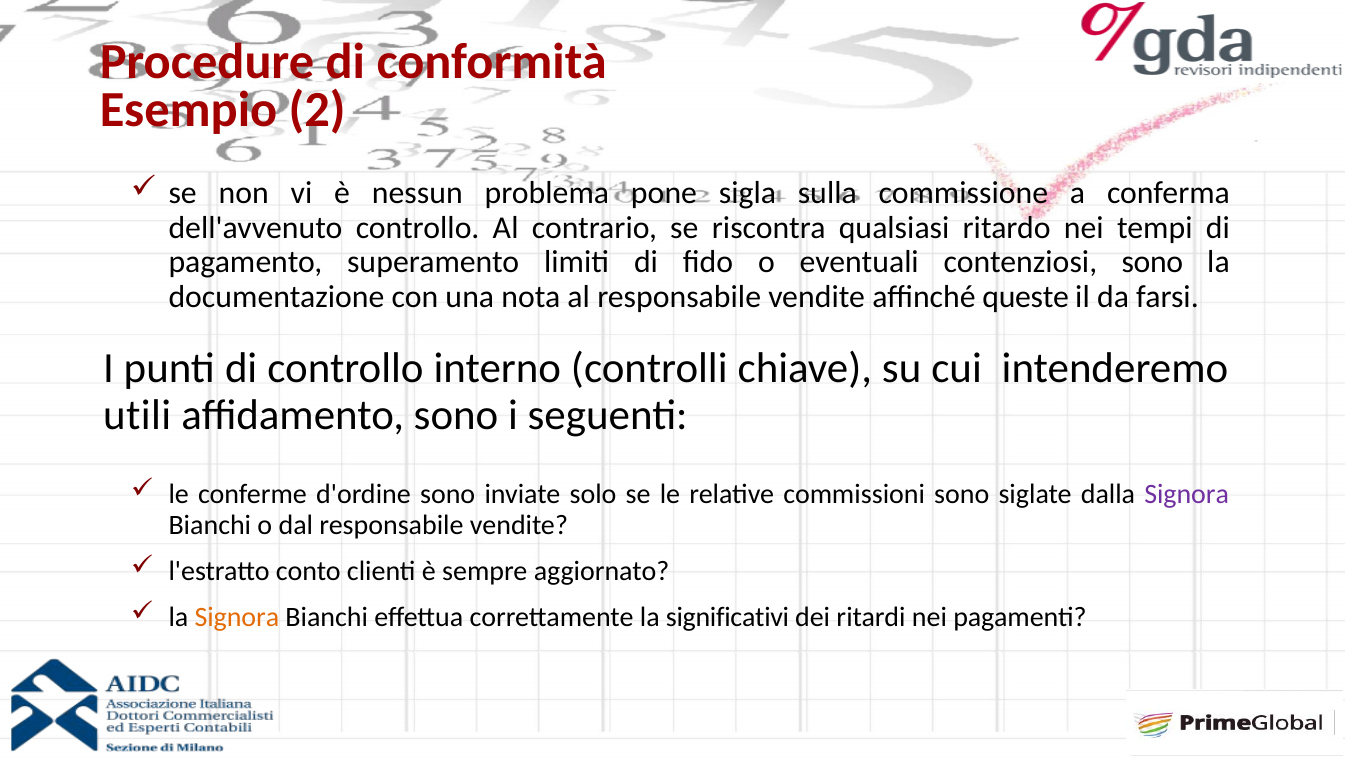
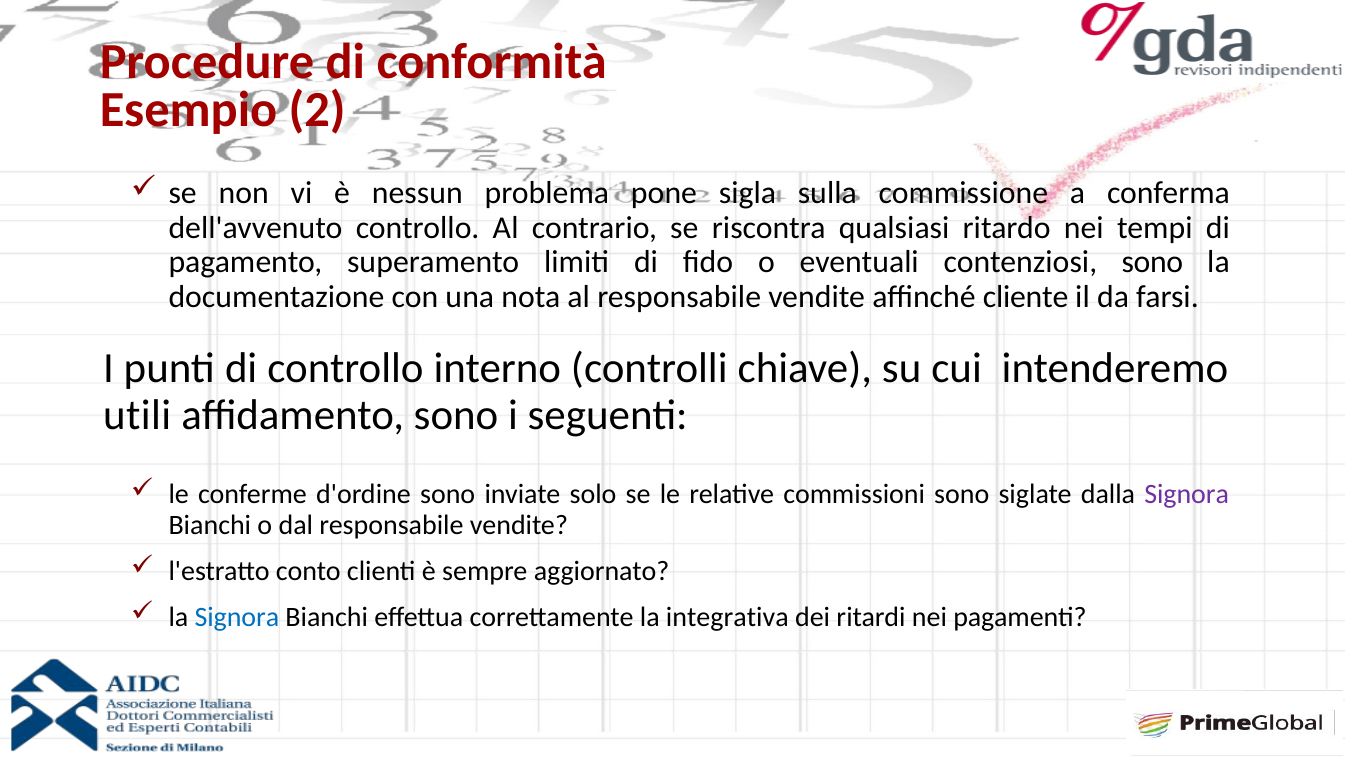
queste: queste -> cliente
Signora at (237, 617) colour: orange -> blue
significativi: significativi -> integrativa
